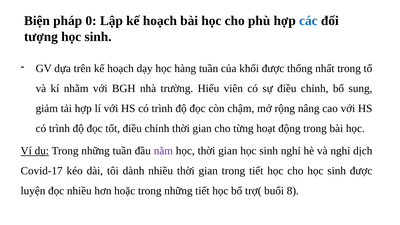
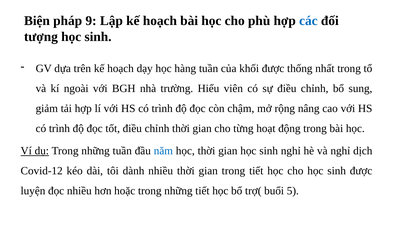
0: 0 -> 9
nhằm: nhằm -> ngoài
năm colour: purple -> blue
Covid-17: Covid-17 -> Covid-12
8: 8 -> 5
